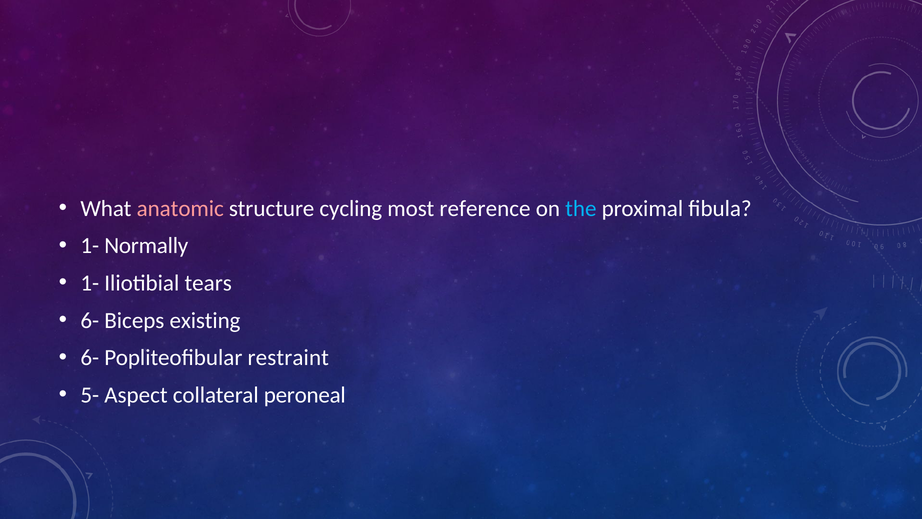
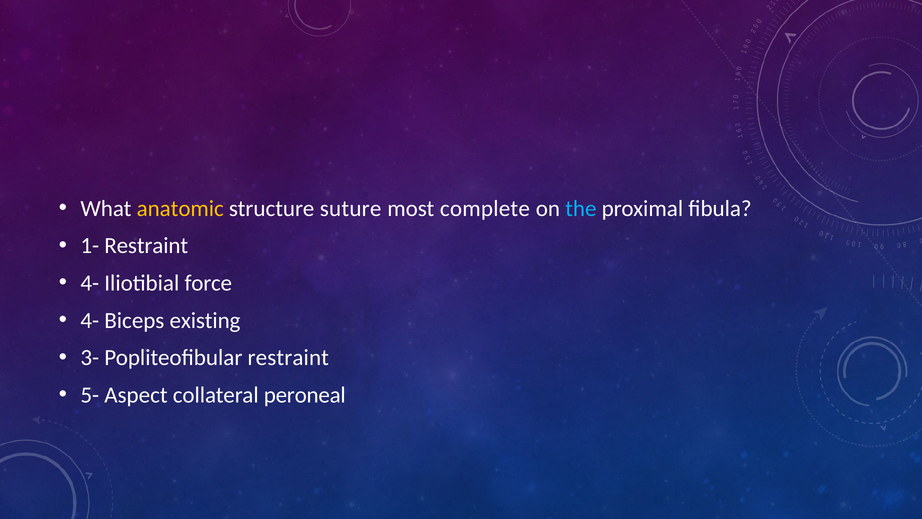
anatomic colour: pink -> yellow
cycling: cycling -> suture
reference: reference -> complete
1- Normally: Normally -> Restraint
1- at (90, 283): 1- -> 4-
tears: tears -> force
6- at (90, 320): 6- -> 4-
6- at (90, 357): 6- -> 3-
